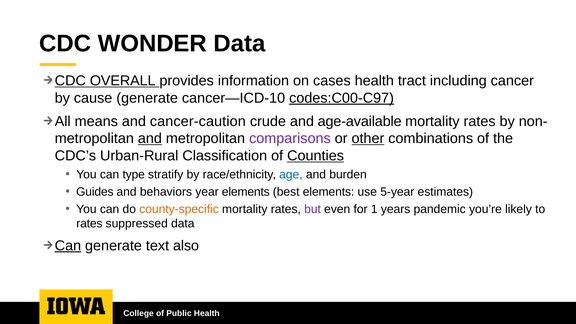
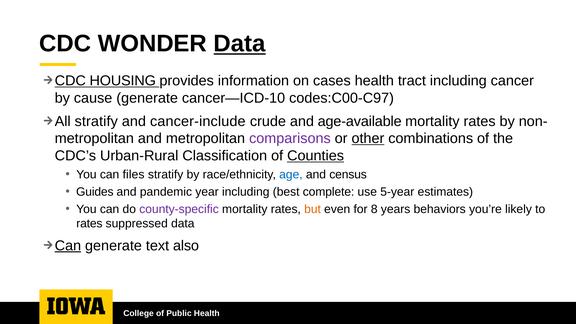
Data at (240, 44) underline: none -> present
OVERALL: OVERALL -> HOUSING
codes:C00-C97 underline: present -> none
All means: means -> stratify
cancer-caution: cancer-caution -> cancer-include
and at (150, 139) underline: present -> none
type: type -> files
burden: burden -> census
behaviors: behaviors -> pandemic
year elements: elements -> including
best elements: elements -> complete
county-specific colour: orange -> purple
but colour: purple -> orange
1: 1 -> 8
pandemic: pandemic -> behaviors
